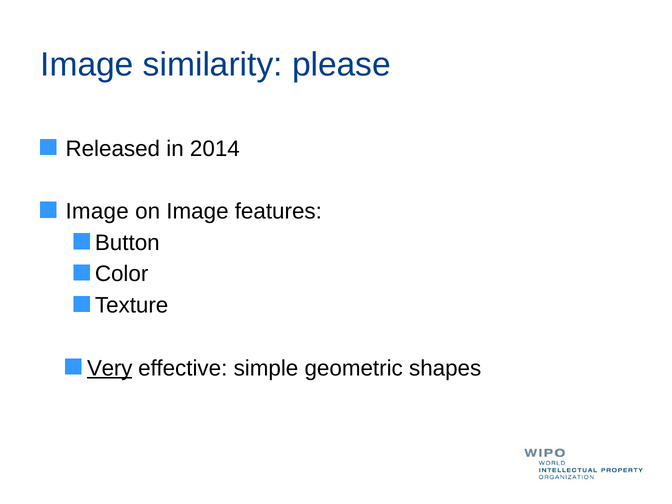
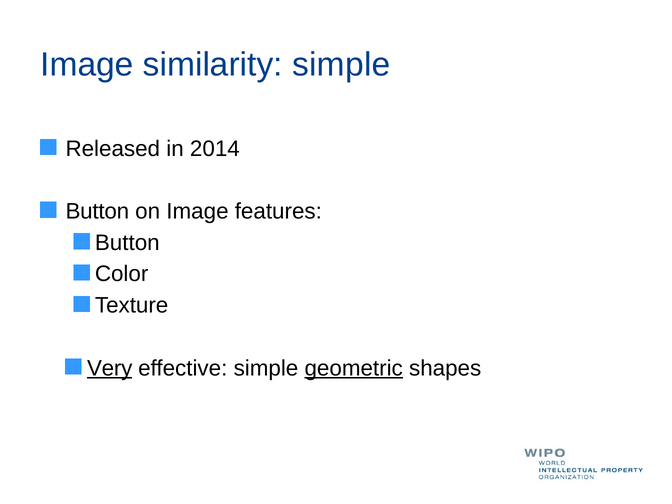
similarity please: please -> simple
Image at (97, 211): Image -> Button
geometric underline: none -> present
